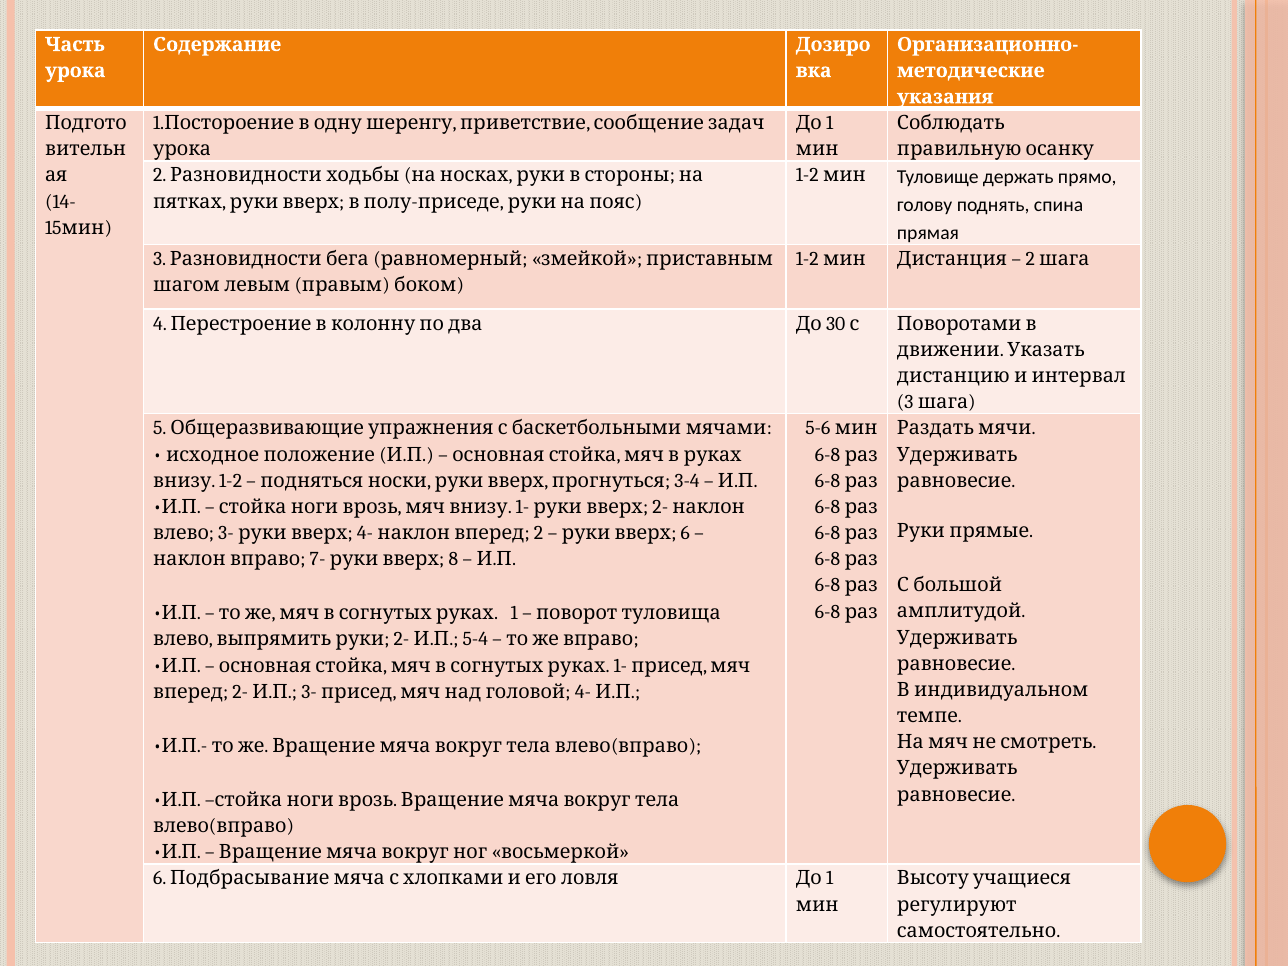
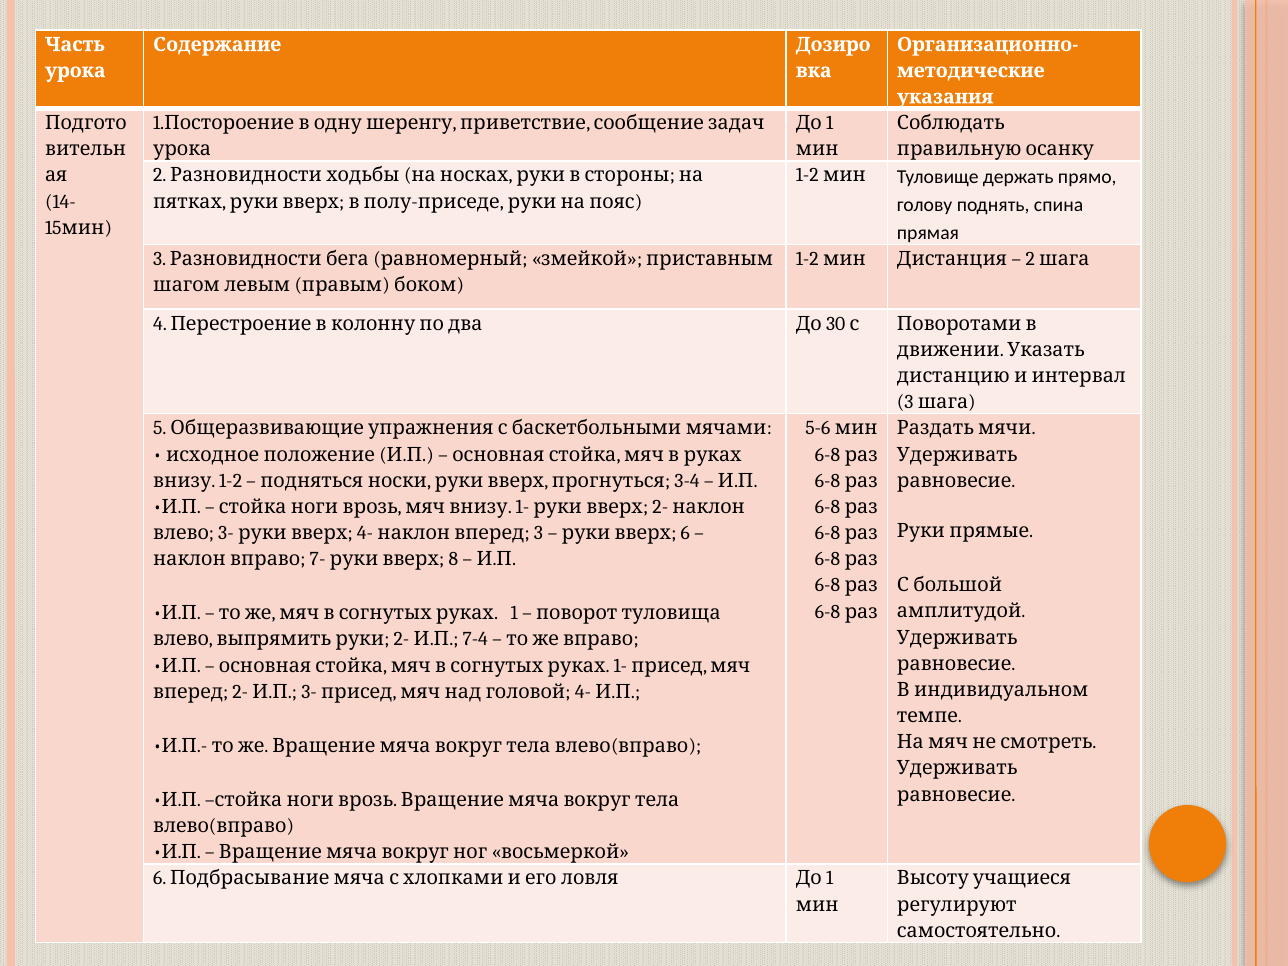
2 at (538, 533): 2 -> 3
5-4: 5-4 -> 7-4
